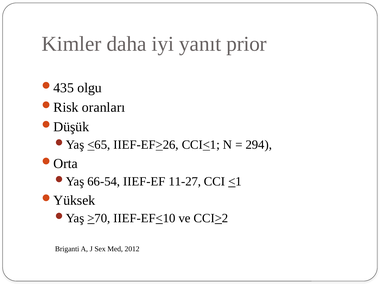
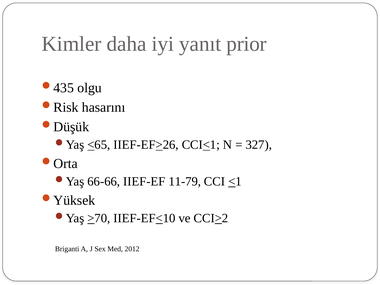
oranları: oranları -> hasarını
294: 294 -> 327
66-54: 66-54 -> 66-66
11-27: 11-27 -> 11-79
